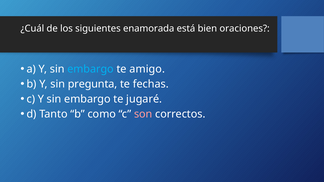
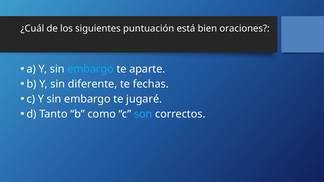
enamorada: enamorada -> puntuación
amigo: amigo -> aparte
pregunta: pregunta -> diferente
son colour: pink -> light blue
